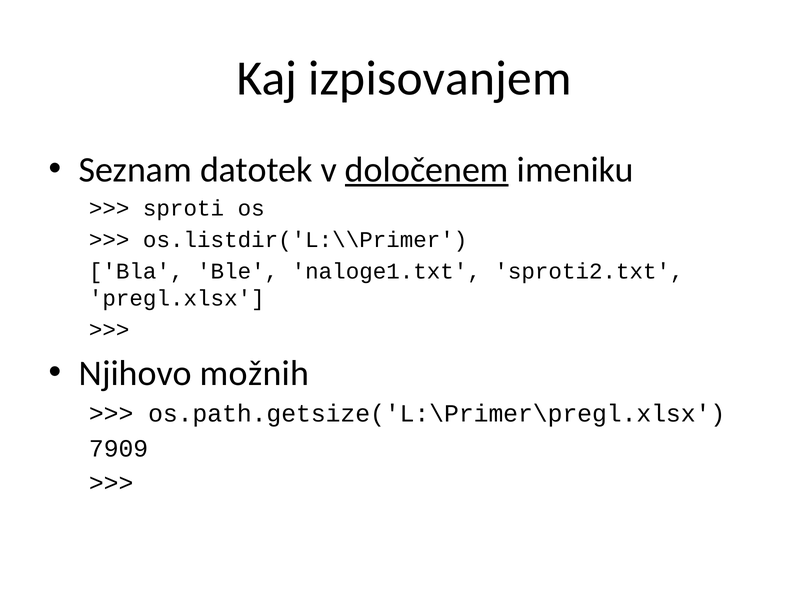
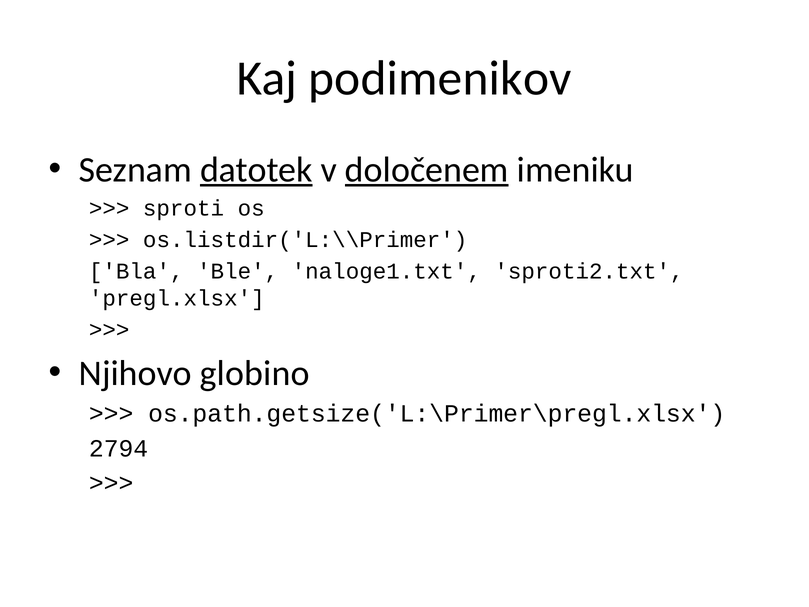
izpisovanjem: izpisovanjem -> podimenikov
datotek underline: none -> present
možnih: možnih -> globino
7909: 7909 -> 2794
